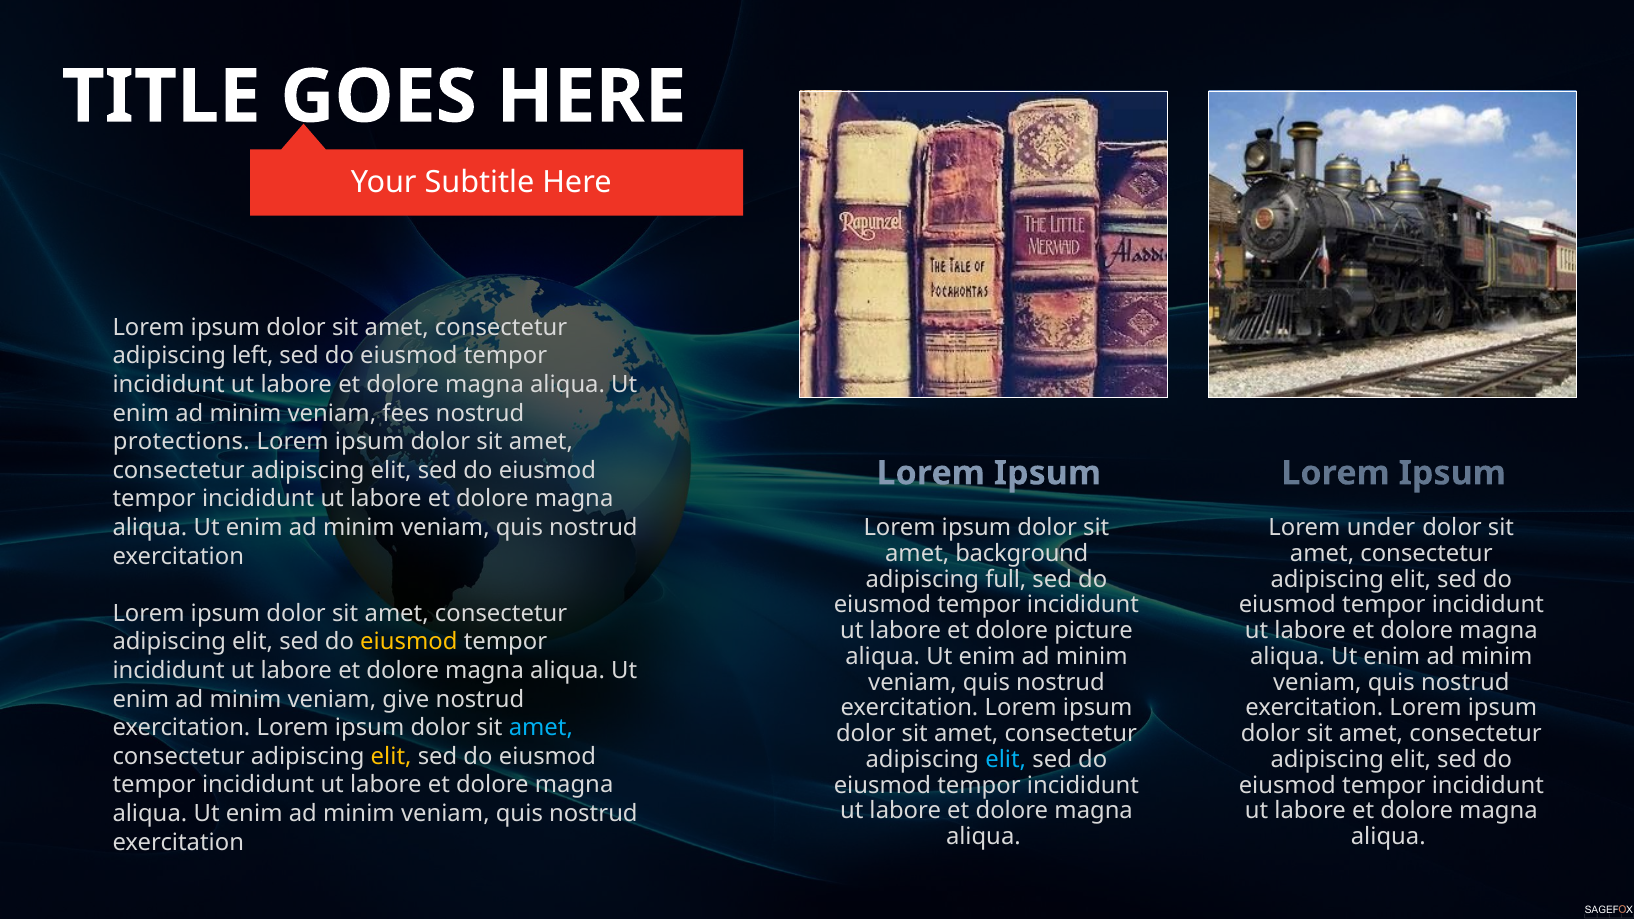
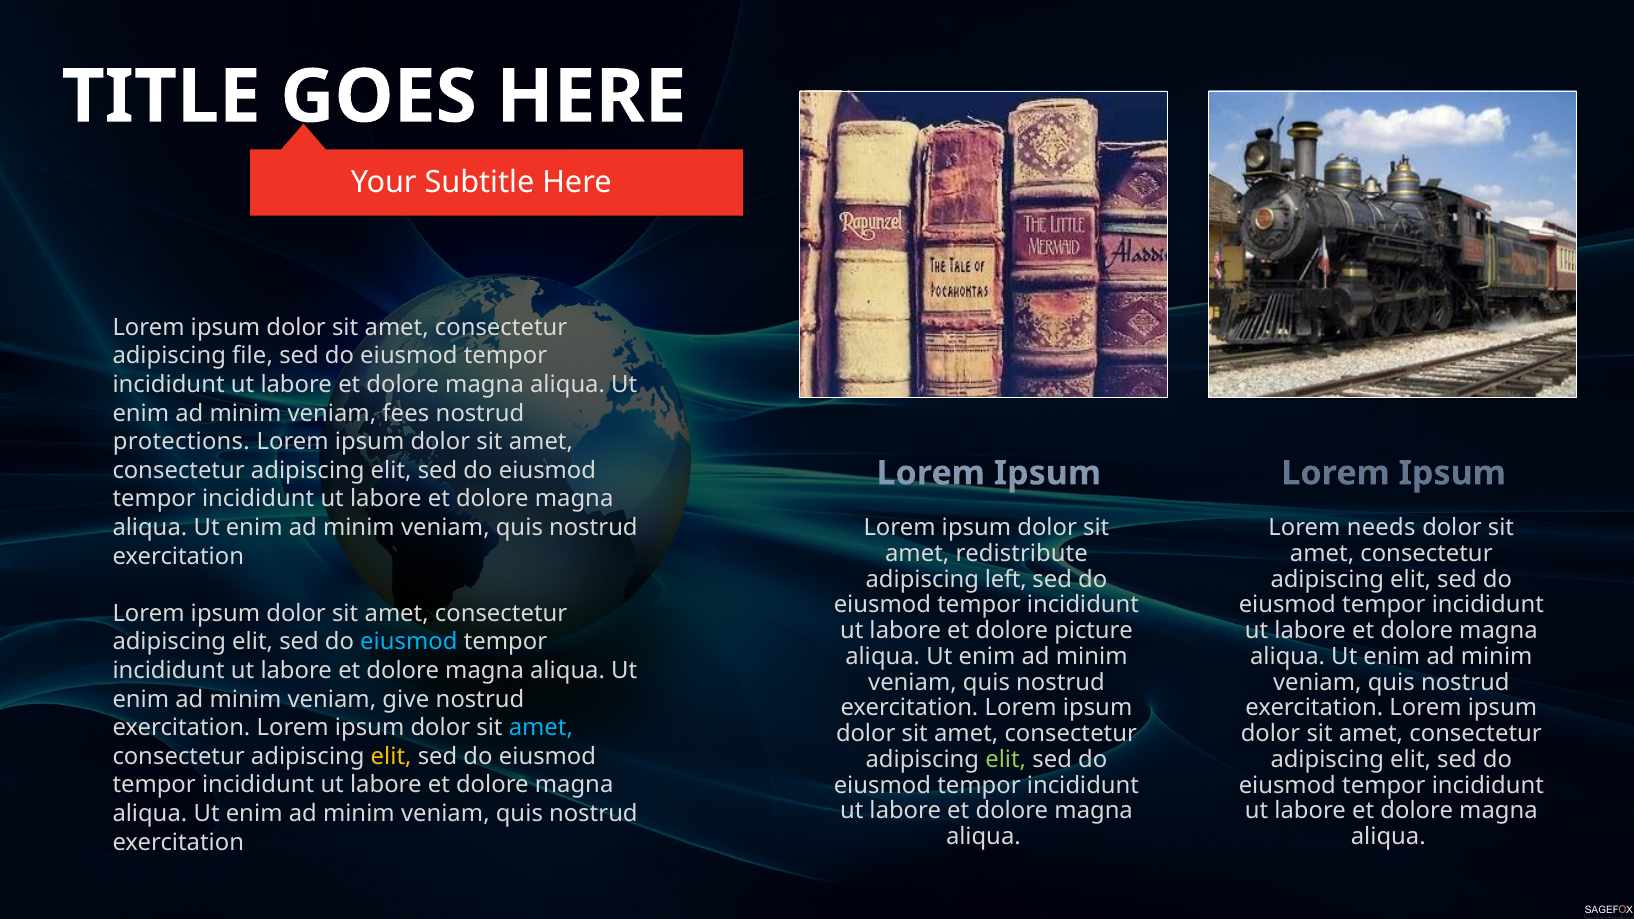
left: left -> file
under: under -> needs
background: background -> redistribute
full: full -> left
eiusmod at (409, 642) colour: yellow -> light blue
elit at (1006, 760) colour: light blue -> light green
